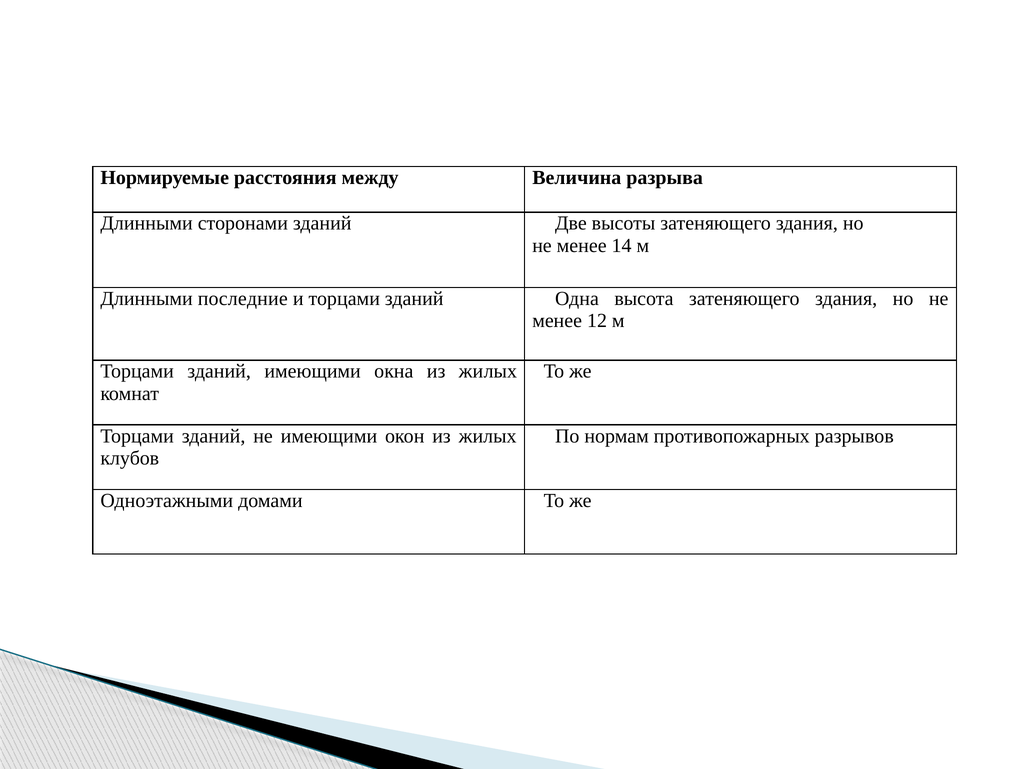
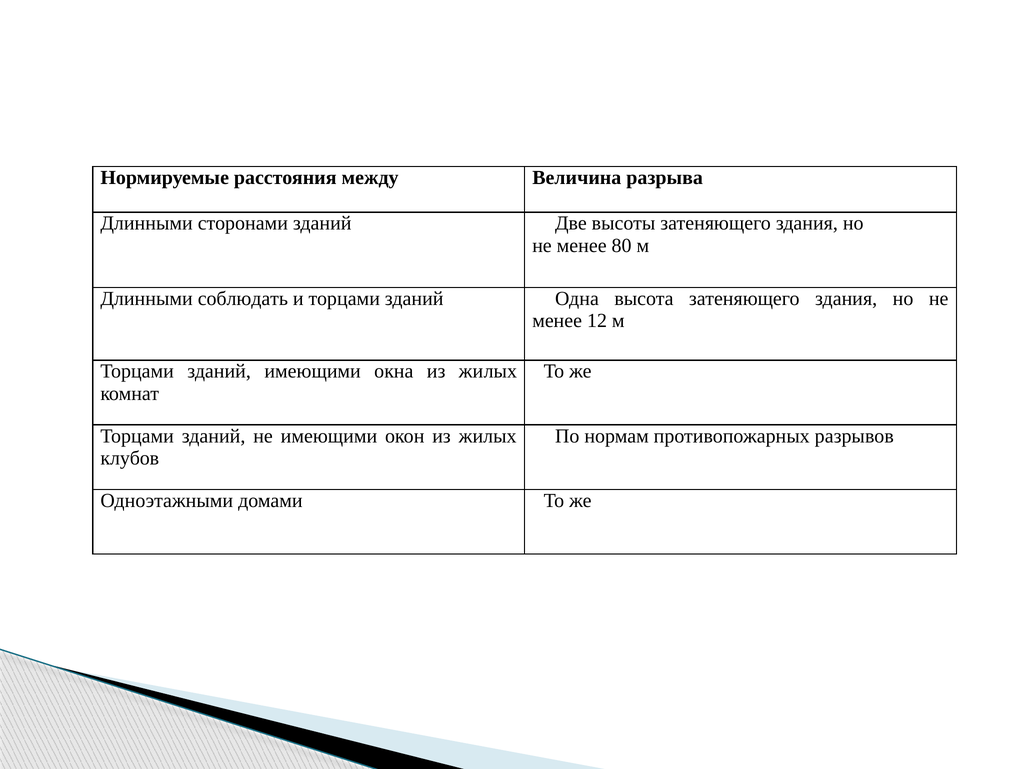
14: 14 -> 80
последние: последние -> соблюдать
